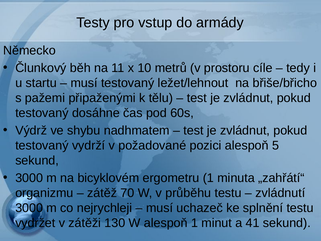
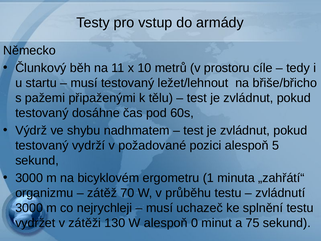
alespoň 1: 1 -> 0
41: 41 -> 75
